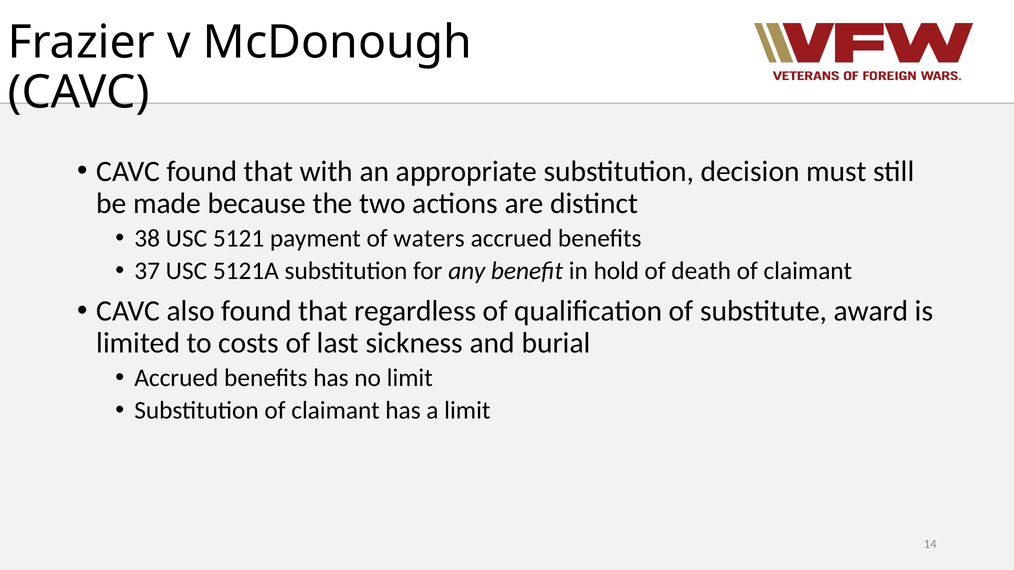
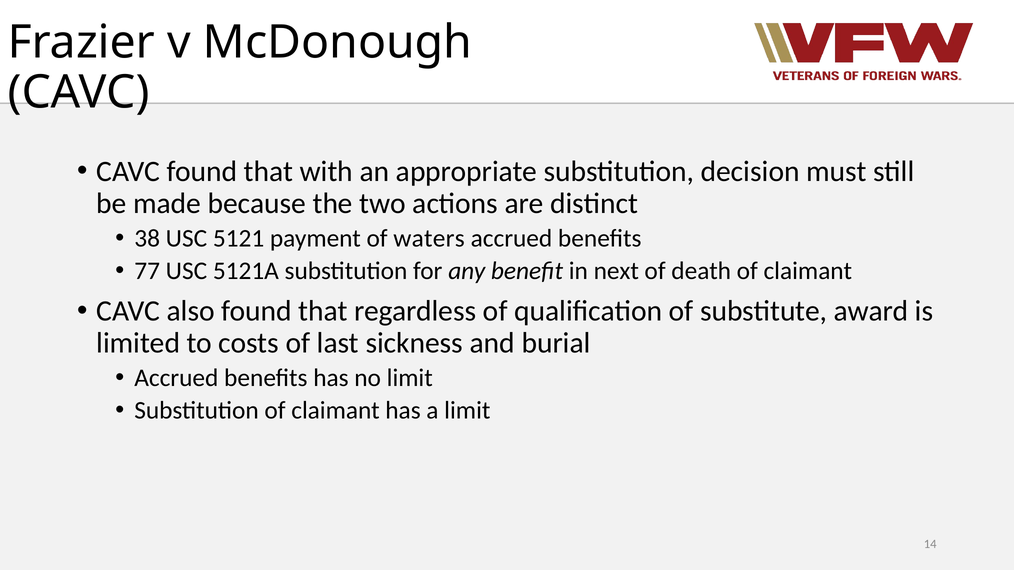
37: 37 -> 77
hold: hold -> next
